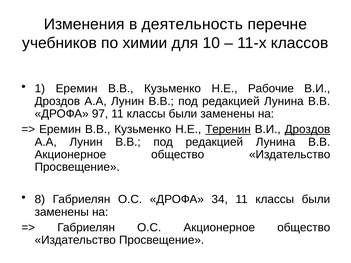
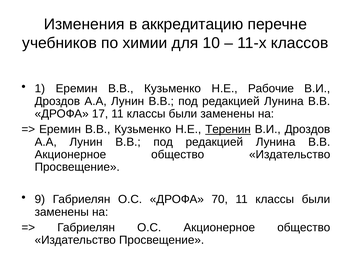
деятельность: деятельность -> аккредитацию
97: 97 -> 17
Дроздов at (307, 129) underline: present -> none
8: 8 -> 9
34: 34 -> 70
